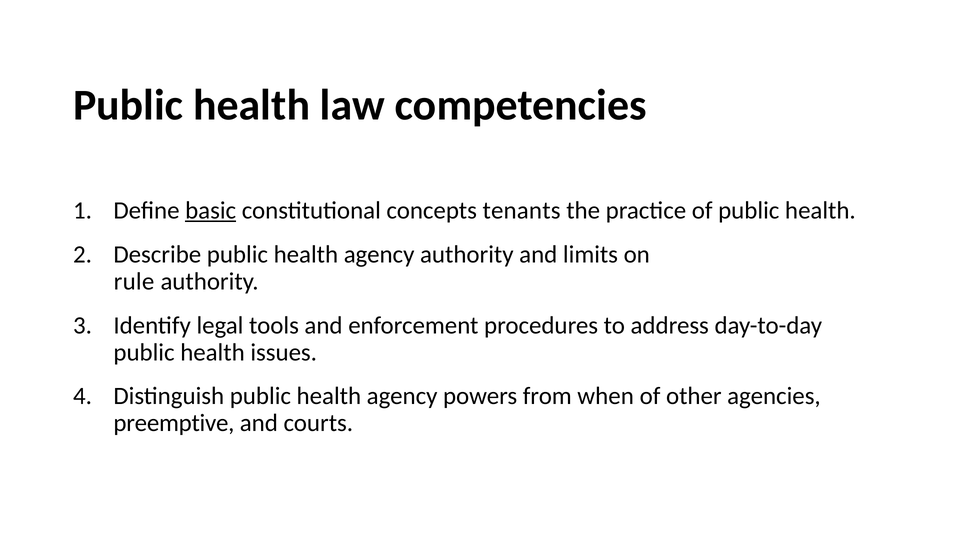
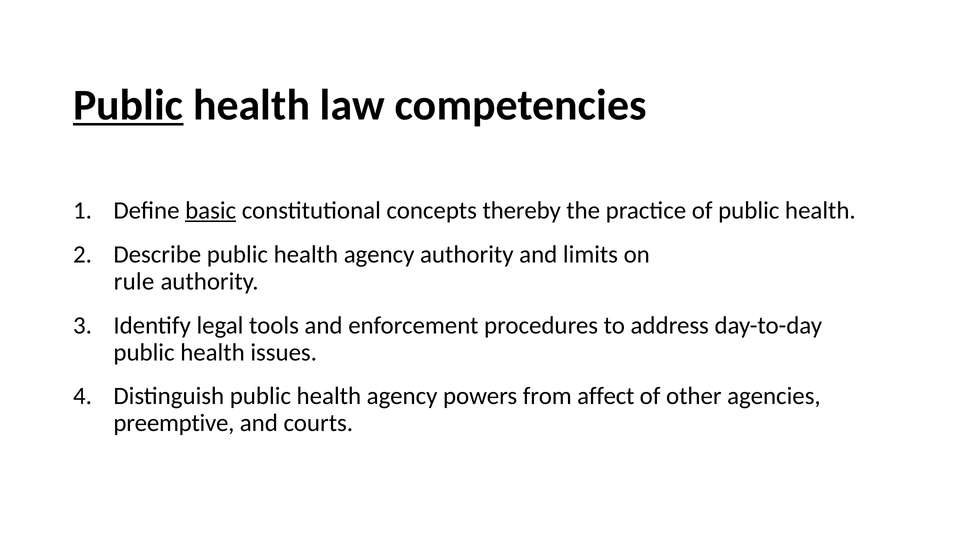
Public at (128, 105) underline: none -> present
tenants: tenants -> thereby
when: when -> affect
